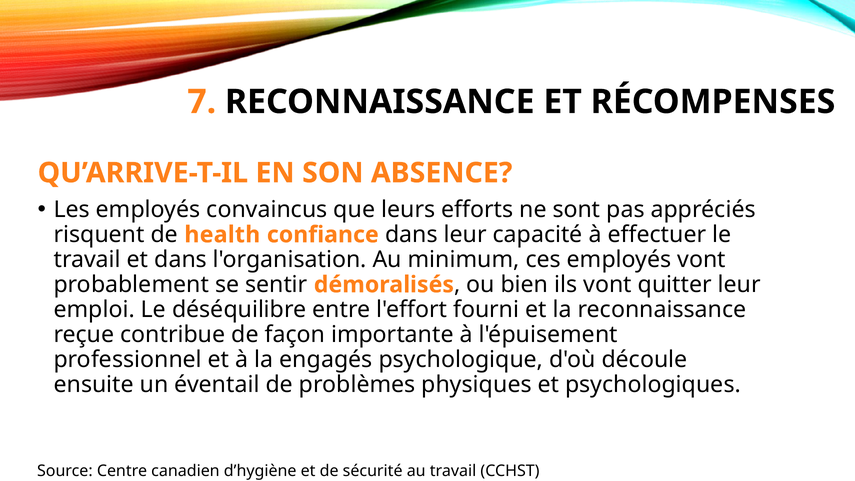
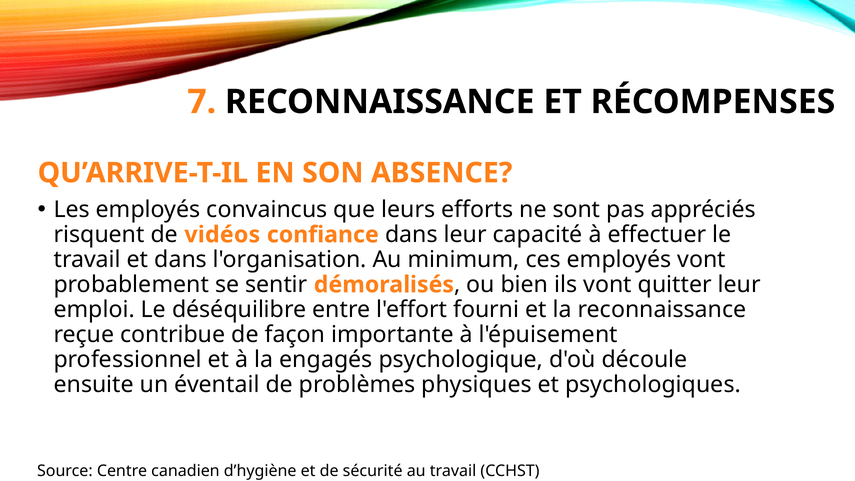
health: health -> vidéos
